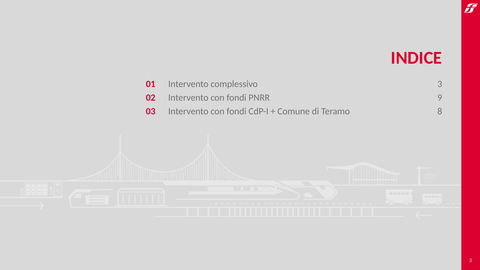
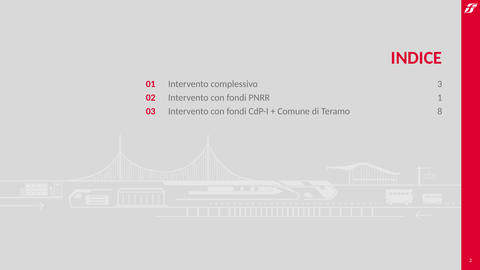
9: 9 -> 1
